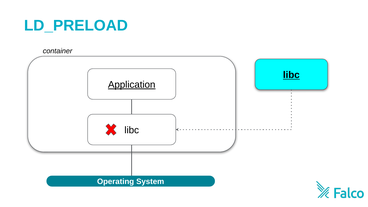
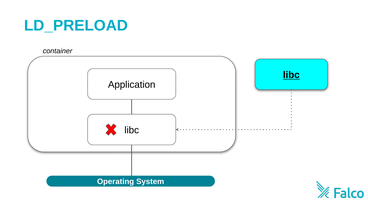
Application underline: present -> none
